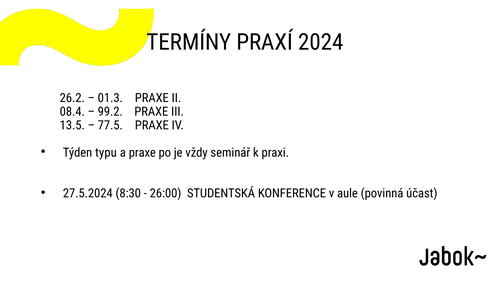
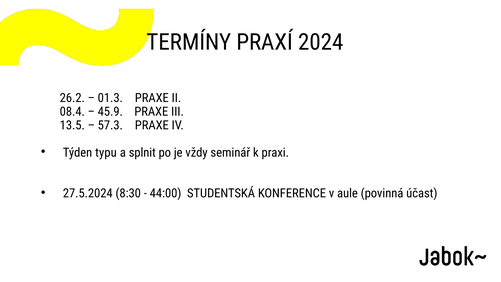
99.2: 99.2 -> 45.9
77.5: 77.5 -> 57.3
a praxe: praxe -> splnit
26:00: 26:00 -> 44:00
